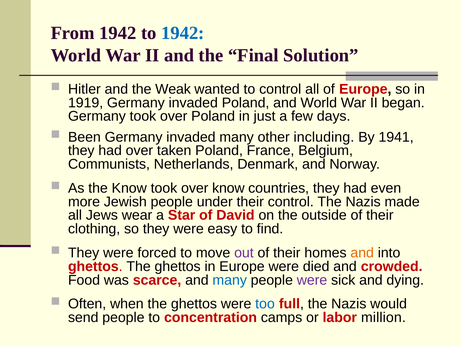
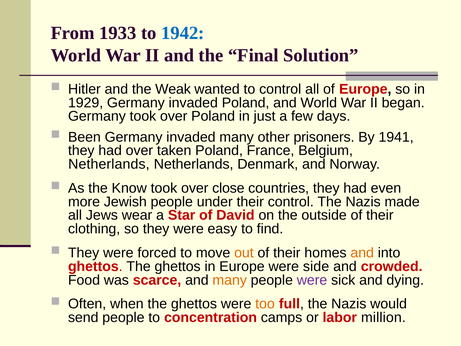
From 1942: 1942 -> 1933
1919: 1919 -> 1929
including: including -> prisoners
Communists at (109, 164): Communists -> Netherlands
over know: know -> close
out colour: purple -> orange
died: died -> side
many at (230, 280) colour: blue -> orange
too colour: blue -> orange
